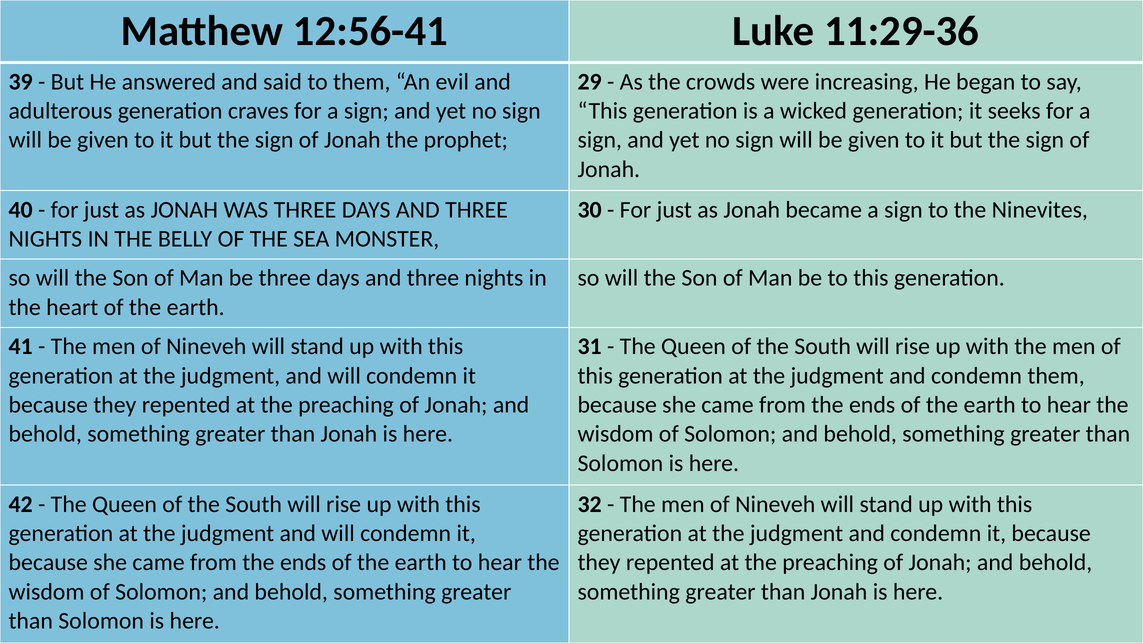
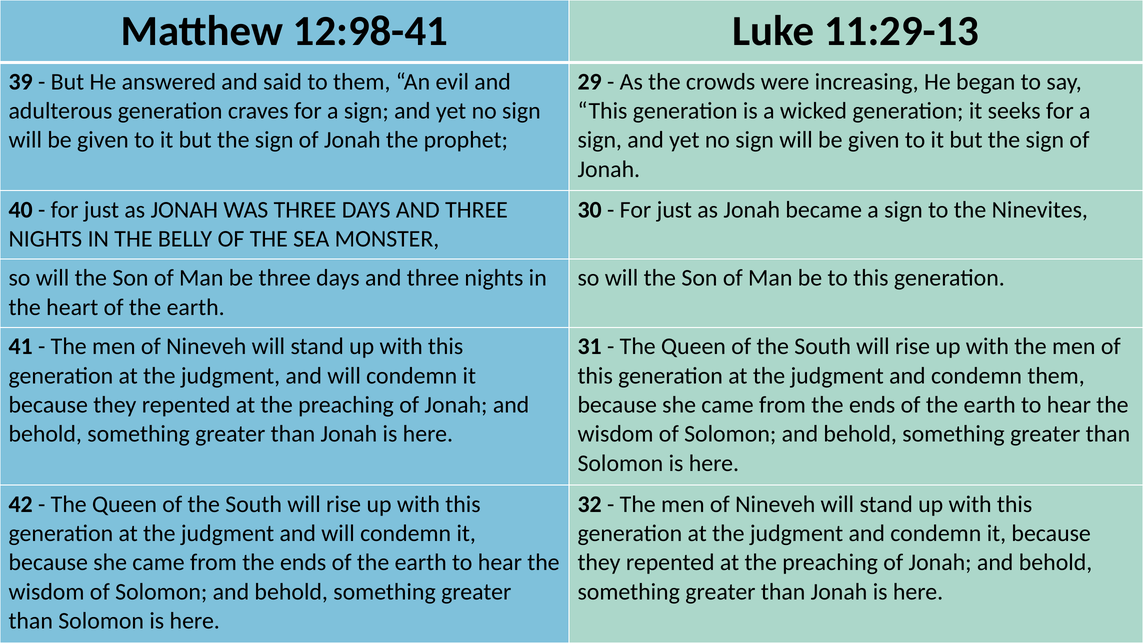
12:56-41: 12:56-41 -> 12:98-41
11:29-36: 11:29-36 -> 11:29-13
